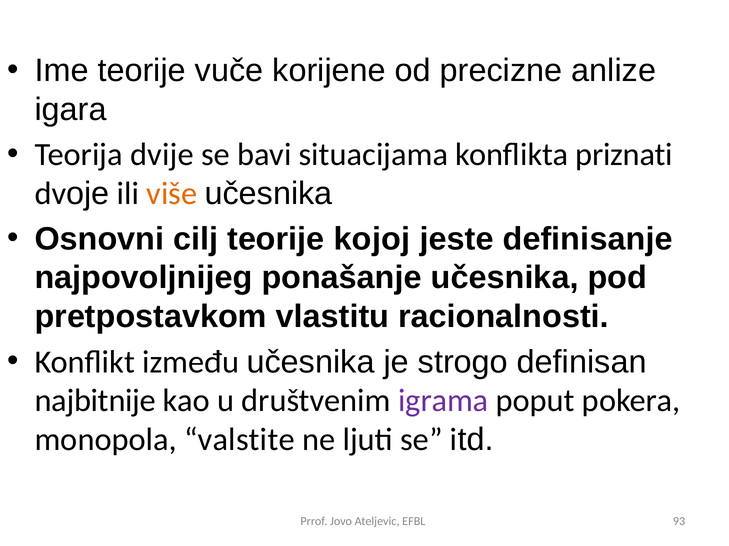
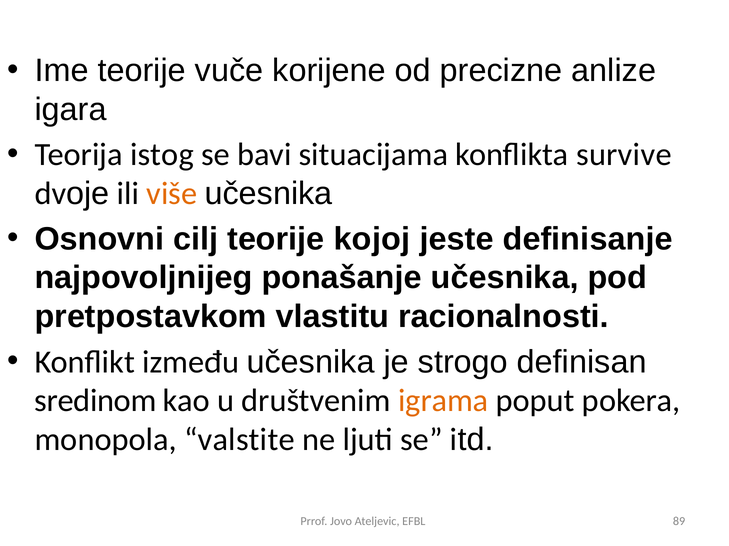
dvije: dvije -> istog
priznati: priznati -> survive
najbitnije: najbitnije -> sredinom
igrama colour: purple -> orange
93: 93 -> 89
